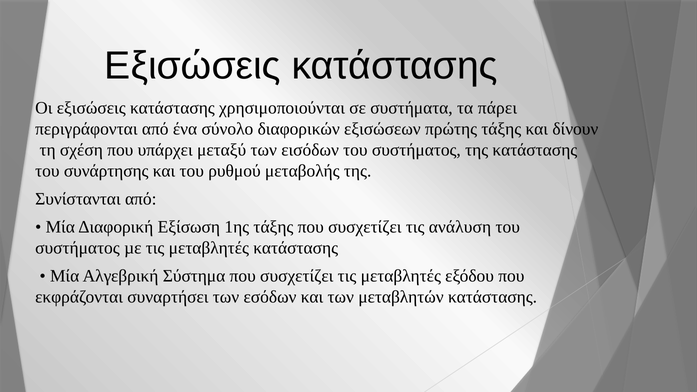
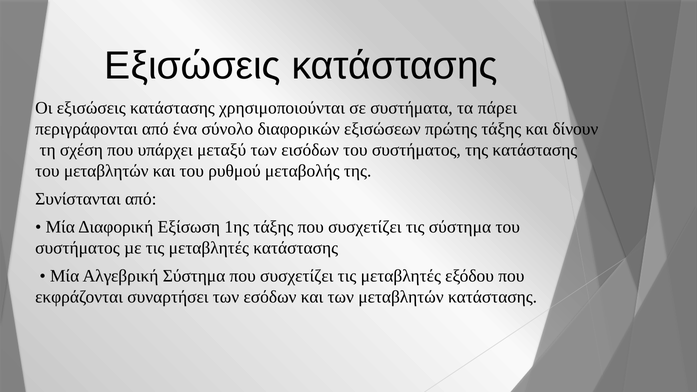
του συνάρτησης: συνάρτησης -> μεταβλητών
τις ανάλυση: ανάλυση -> σύστημα
